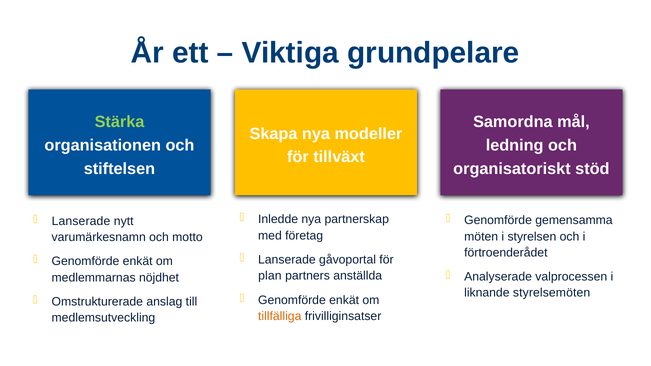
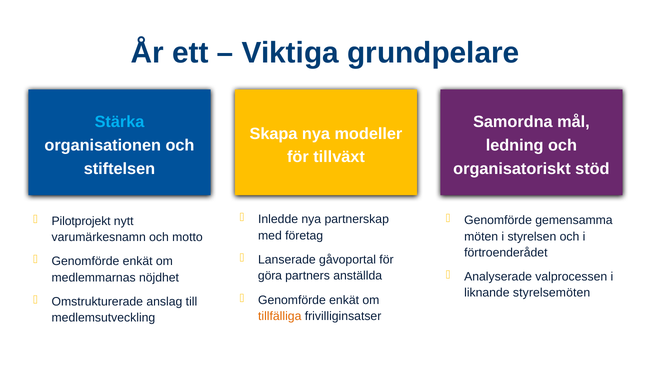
Stärka colour: light green -> light blue
Lanserade at (81, 221): Lanserade -> Pilotprojekt
plan: plan -> göra
